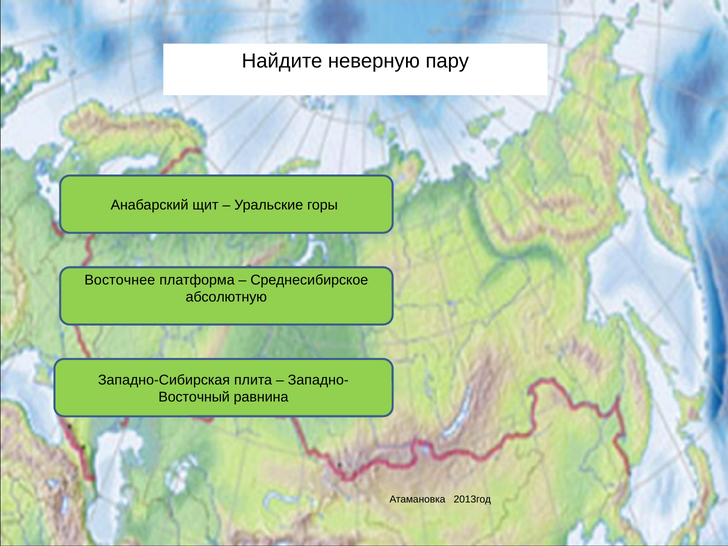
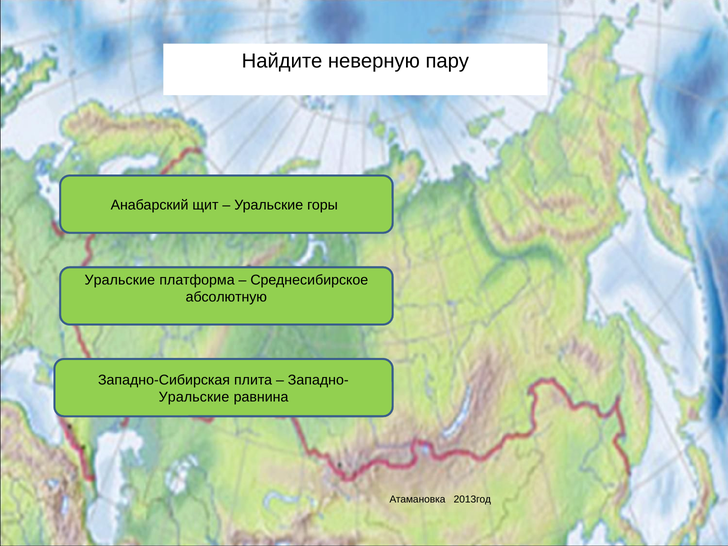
Восточнее at (120, 280): Восточнее -> Уральские
Восточный at (194, 397): Восточный -> Уральские
